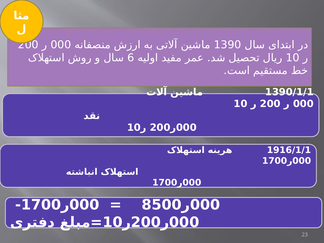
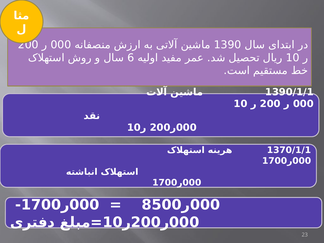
1916/1/1: 1916/1/1 -> 1370/1/1
